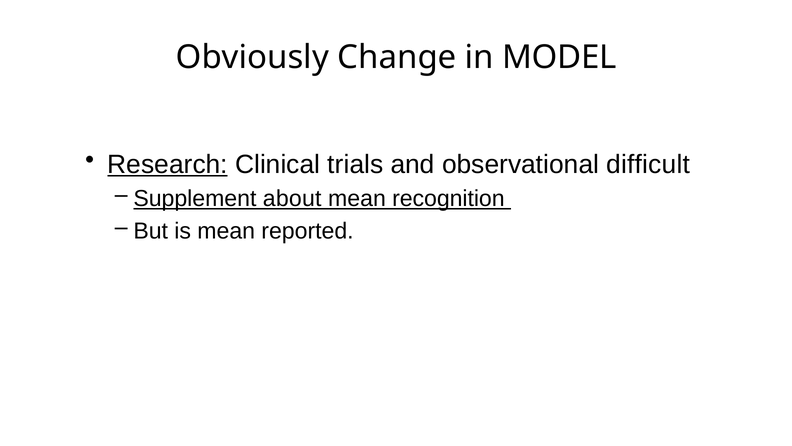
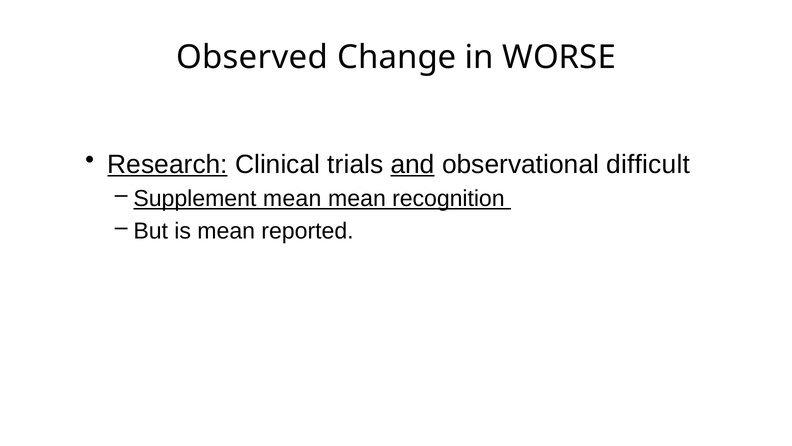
Obviously: Obviously -> Observed
MODEL: MODEL -> WORSE
and underline: none -> present
Supplement about: about -> mean
